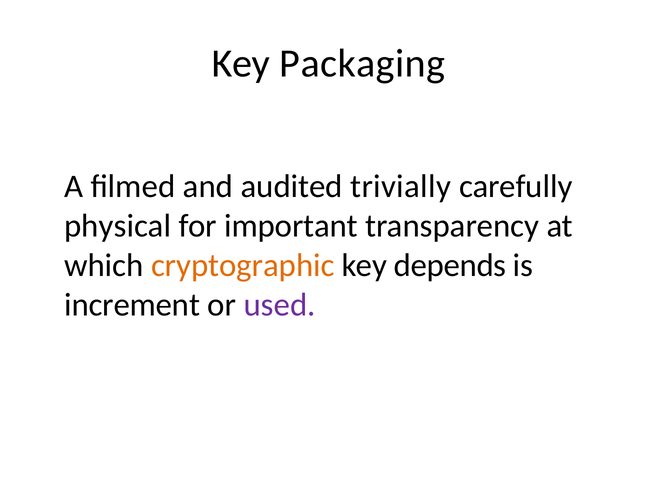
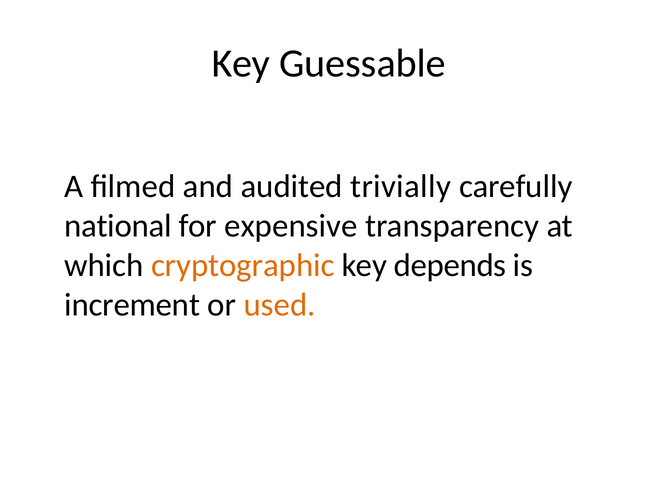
Packaging: Packaging -> Guessable
physical: physical -> national
important: important -> expensive
used colour: purple -> orange
